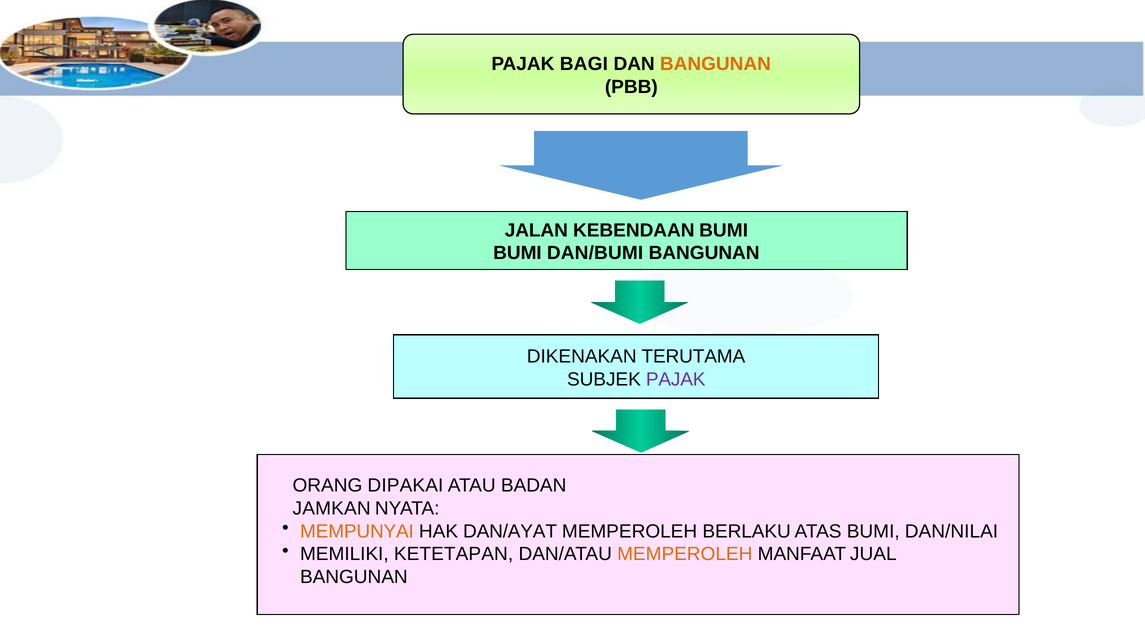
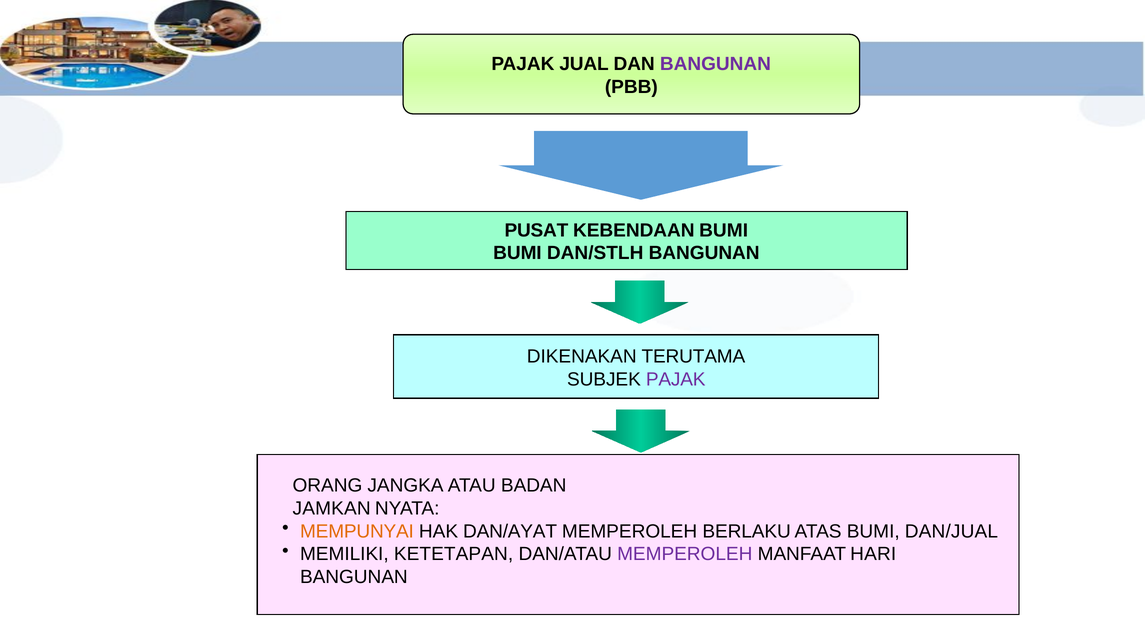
BAGI: BAGI -> JUAL
BANGUNAN at (715, 64) colour: orange -> purple
JALAN: JALAN -> PUSAT
DAN/BUMI: DAN/BUMI -> DAN/STLH
DIPAKAI: DIPAKAI -> JANGKA
DAN/NILAI: DAN/NILAI -> DAN/JUAL
MEMPEROLEH at (685, 554) colour: orange -> purple
JUAL: JUAL -> HARI
